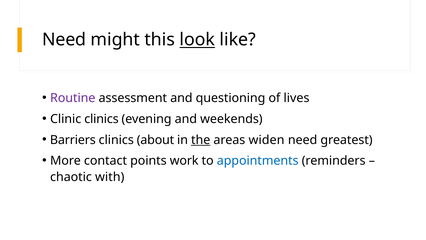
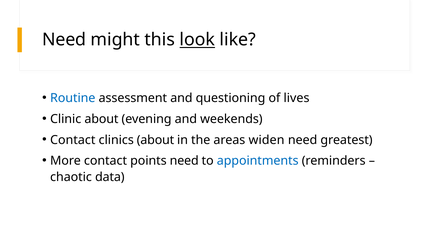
Routine colour: purple -> blue
Clinic clinics: clinics -> about
Barriers at (73, 140): Barriers -> Contact
the underline: present -> none
points work: work -> need
with: with -> data
